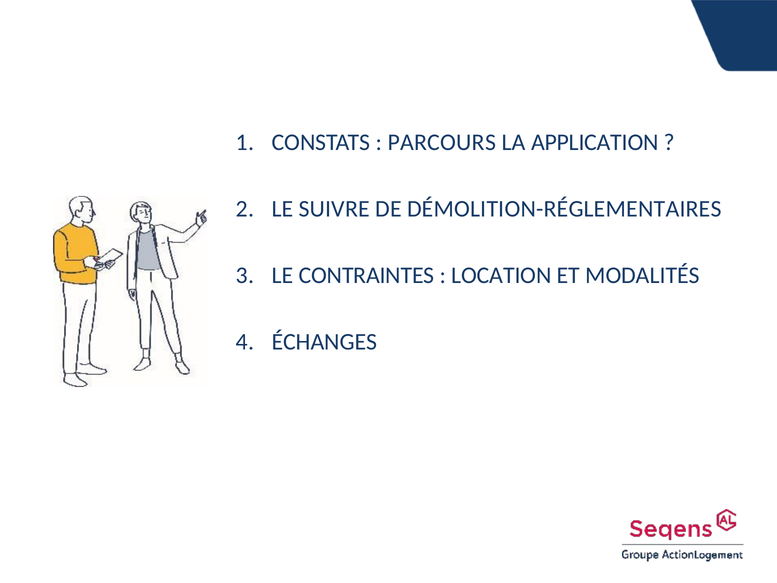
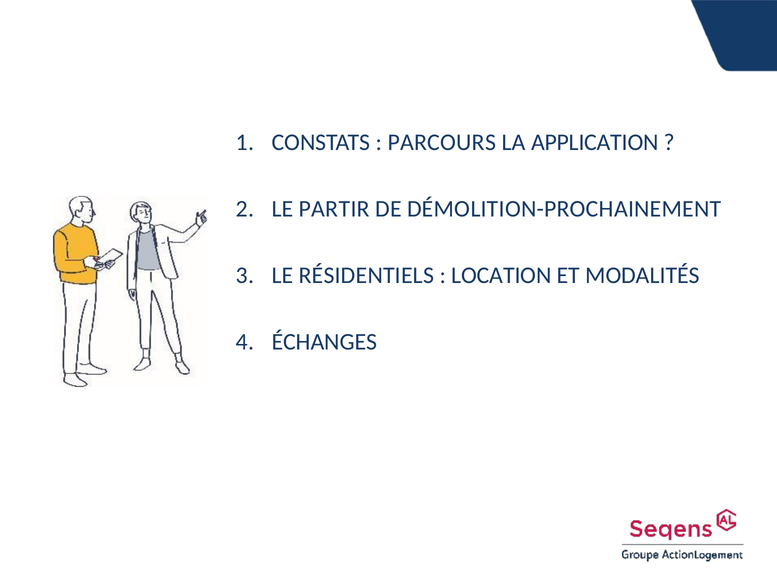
SUIVRE: SUIVRE -> PARTIR
DÉMOLITION-RÉGLEMENTAIRES: DÉMOLITION-RÉGLEMENTAIRES -> DÉMOLITION-PROCHAINEMENT
CONTRAINTES: CONTRAINTES -> RÉSIDENTIELS
